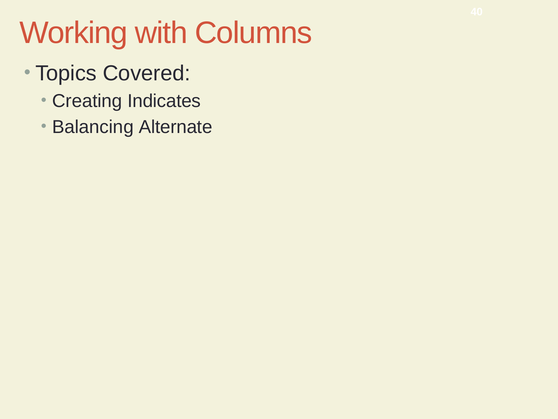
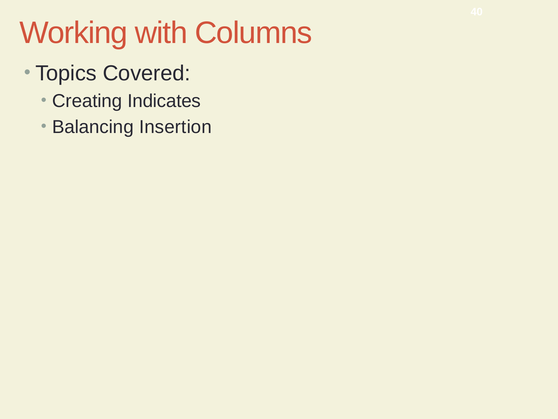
Alternate: Alternate -> Insertion
